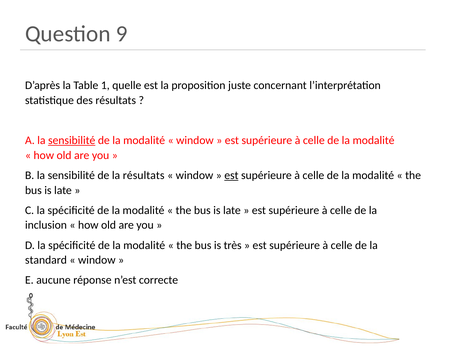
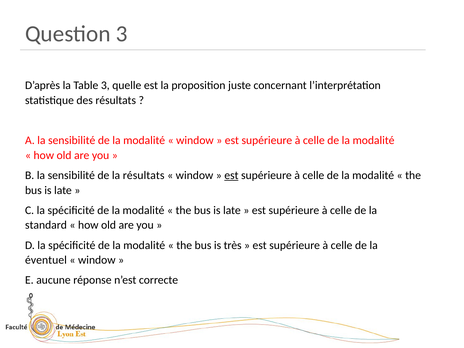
Question 9: 9 -> 3
Table 1: 1 -> 3
sensibilité at (72, 140) underline: present -> none
inclusion: inclusion -> standard
standard: standard -> éventuel
